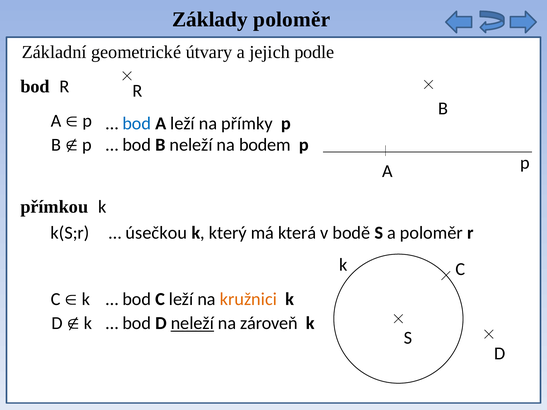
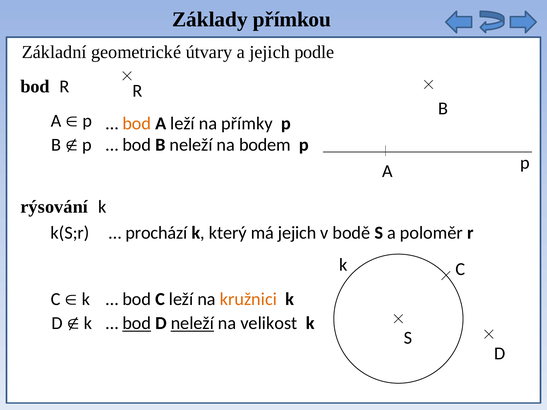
Základy poloměr: poloměr -> přímkou
bod at (137, 123) colour: blue -> orange
přímkou: přímkou -> rýsování
úsečkou: úsečkou -> prochází
má která: která -> jejich
bod at (137, 323) underline: none -> present
zároveň: zároveň -> velikost
